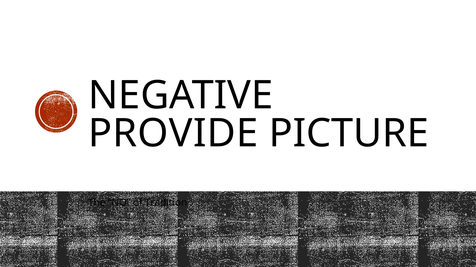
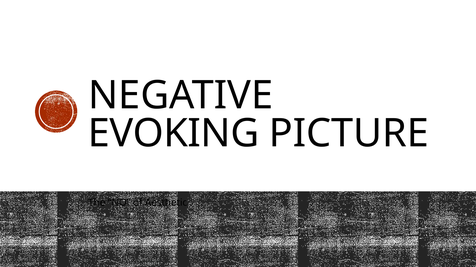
PROVIDE: PROVIDE -> EVOKING
Tradition: Tradition -> Aesthetic
